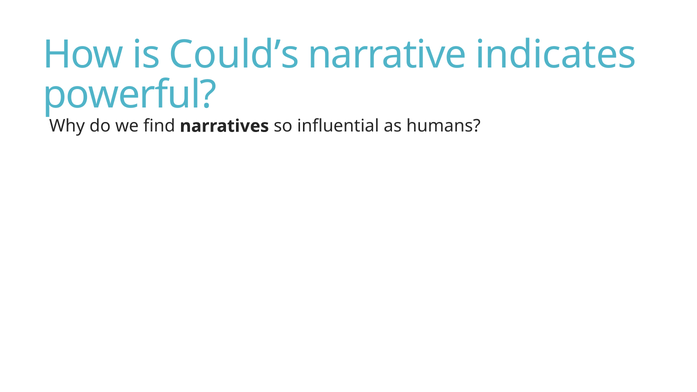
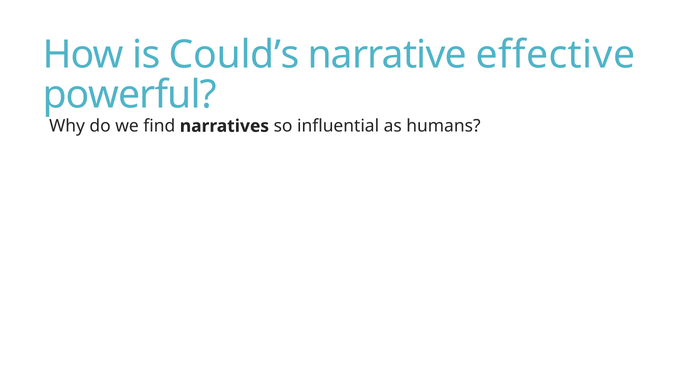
indicates: indicates -> effective
